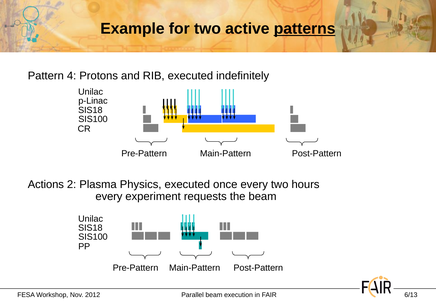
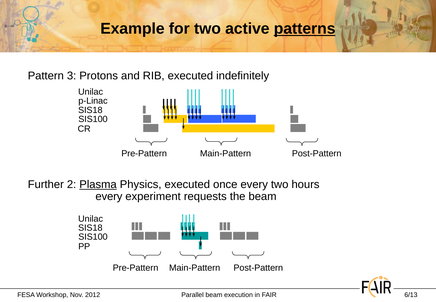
4: 4 -> 3
Actions: Actions -> Further
Plasma underline: none -> present
